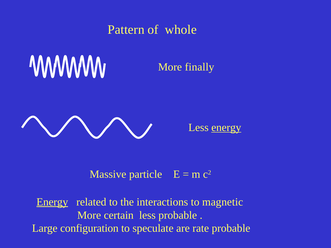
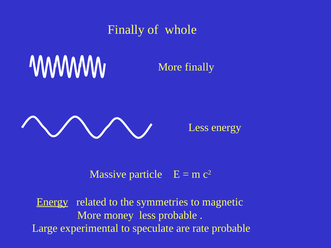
Pattern at (126, 30): Pattern -> Finally
energy at (226, 128) underline: present -> none
interactions: interactions -> symmetries
certain: certain -> money
configuration: configuration -> experimental
